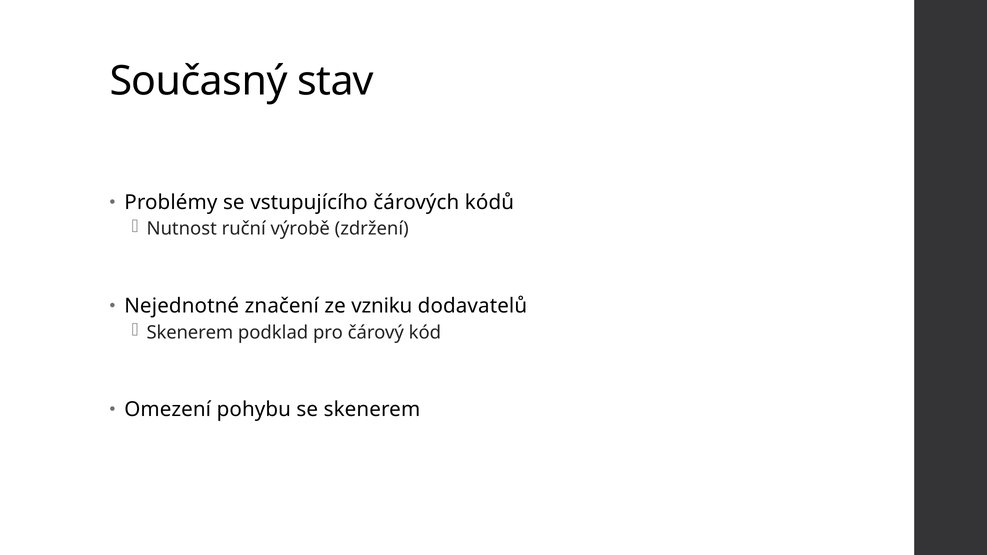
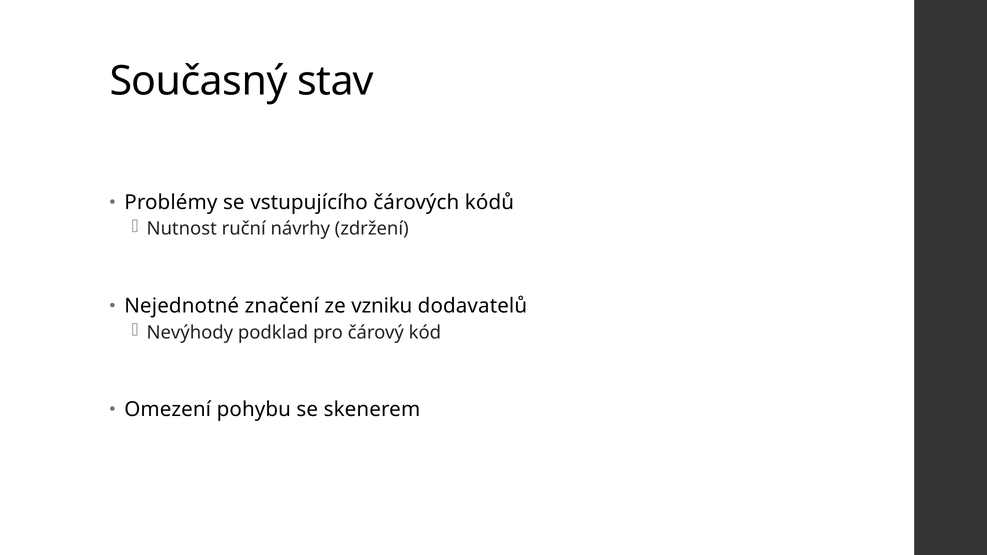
výrobě: výrobě -> návrhy
Skenerem at (190, 333): Skenerem -> Nevýhody
